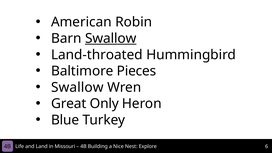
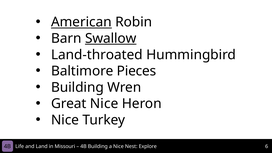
American underline: none -> present
Swallow at (77, 87): Swallow -> Building
Great Only: Only -> Nice
Blue at (65, 120): Blue -> Nice
